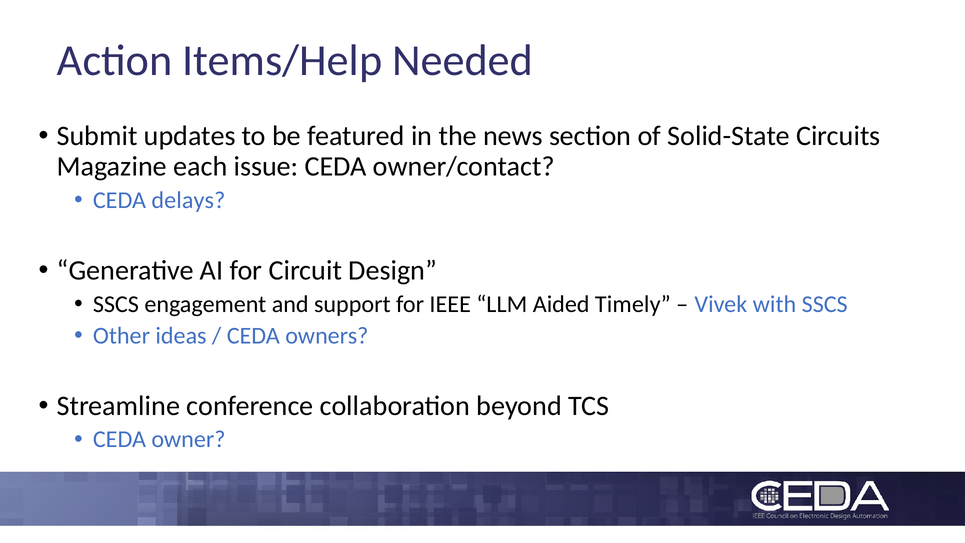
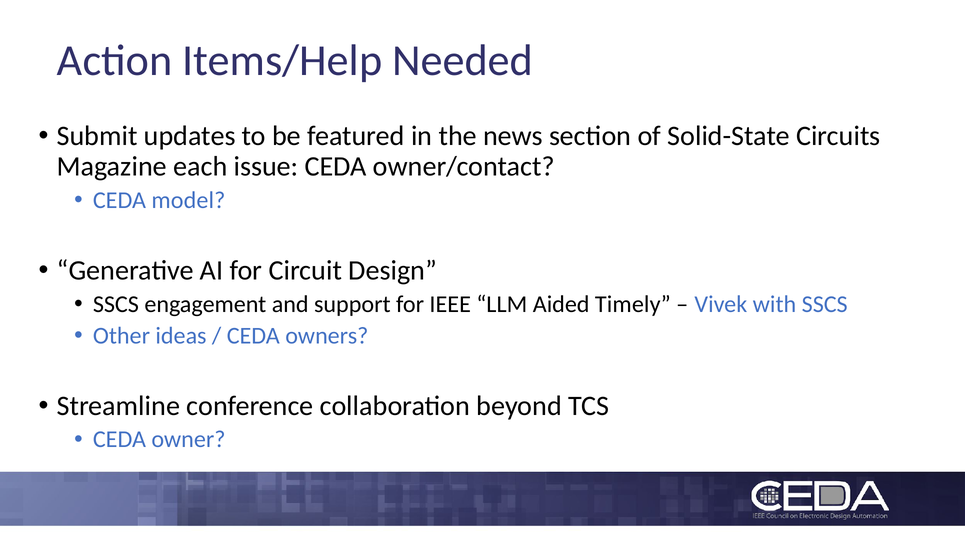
delays: delays -> model
